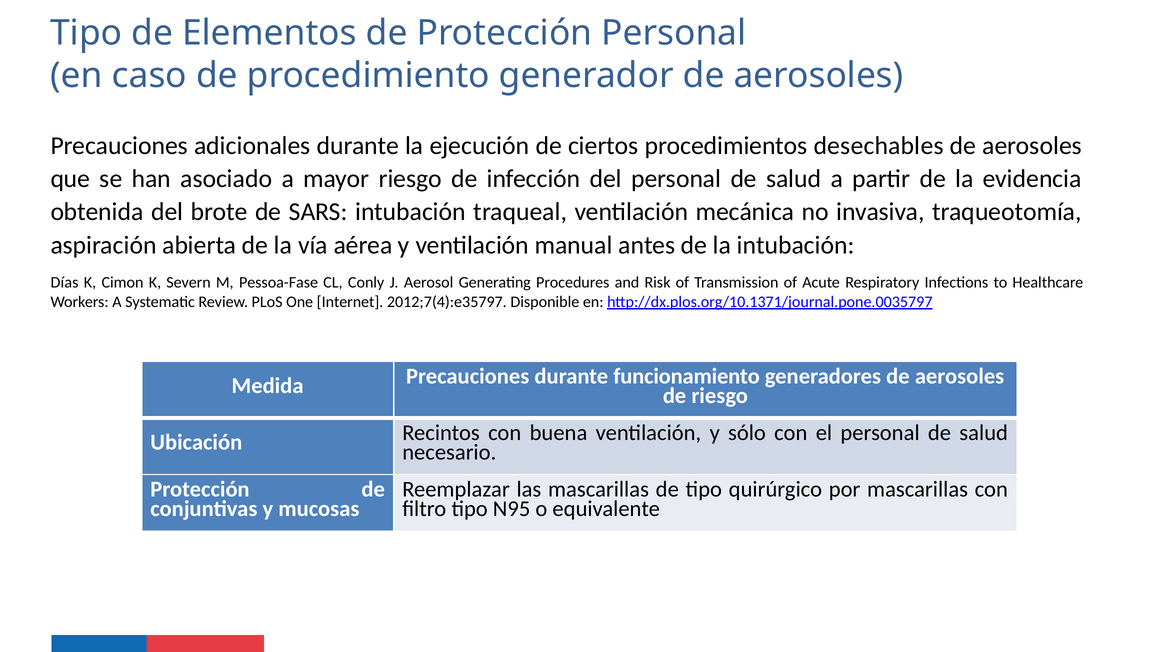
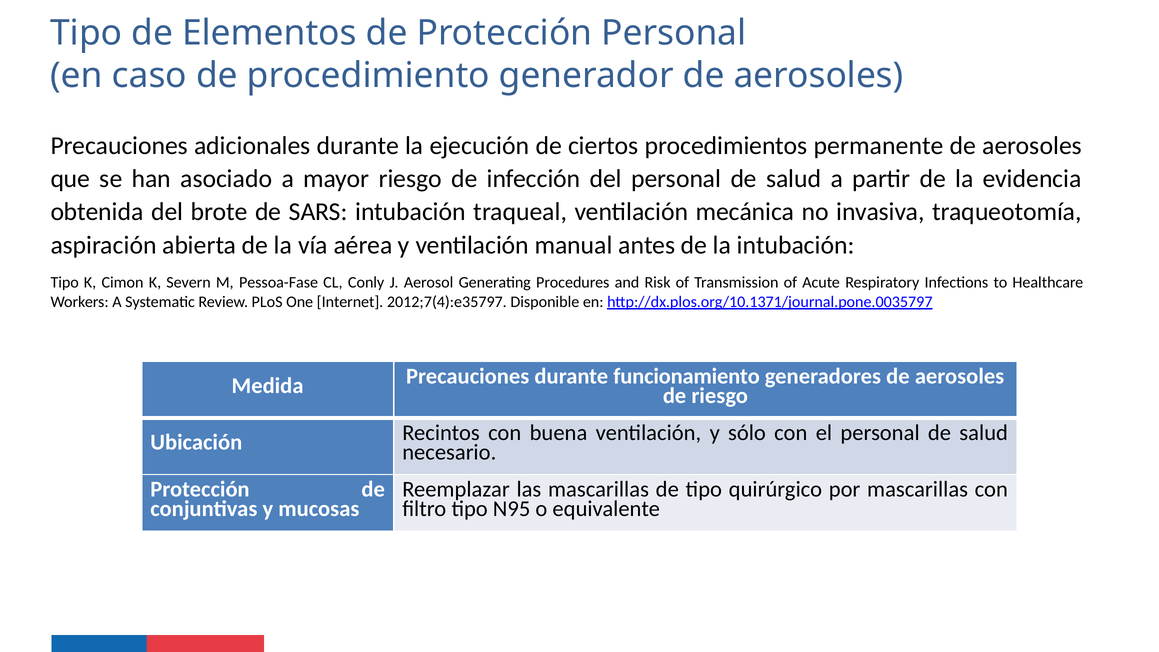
desechables: desechables -> permanente
Días at (65, 282): Días -> Tipo
